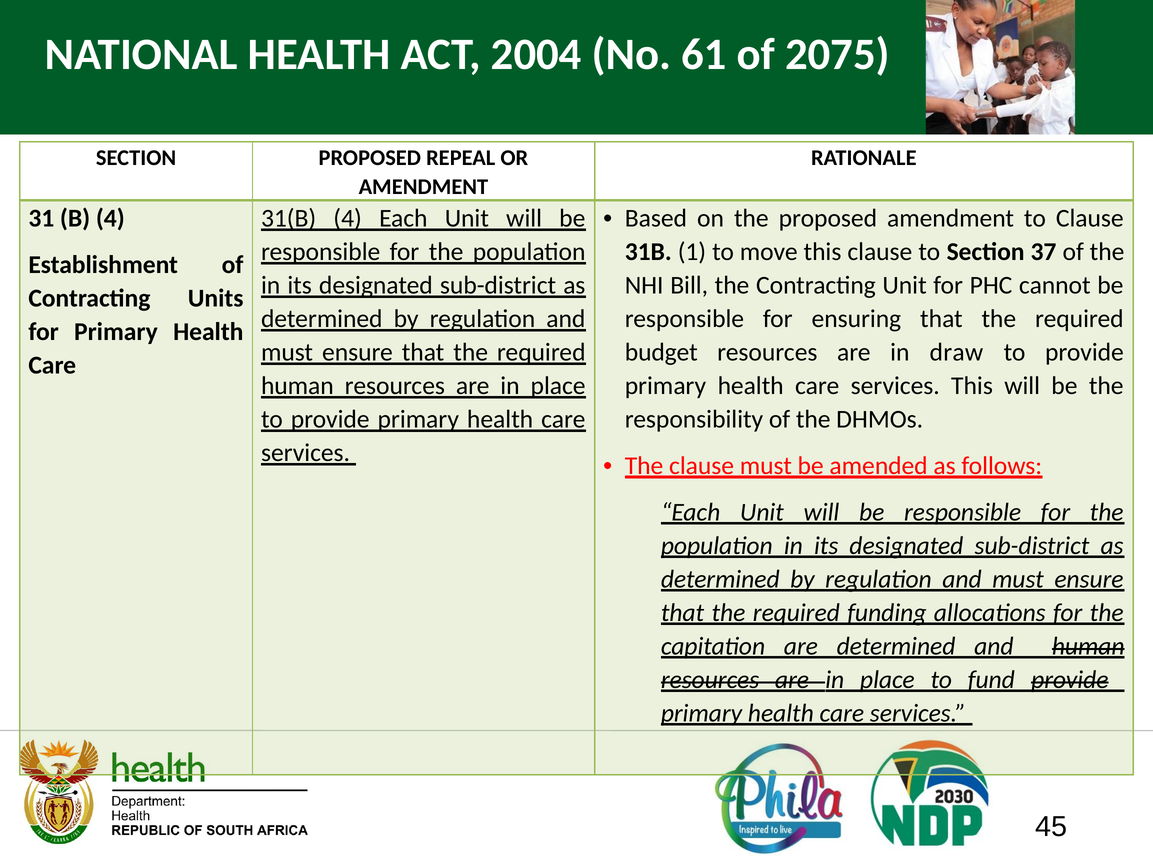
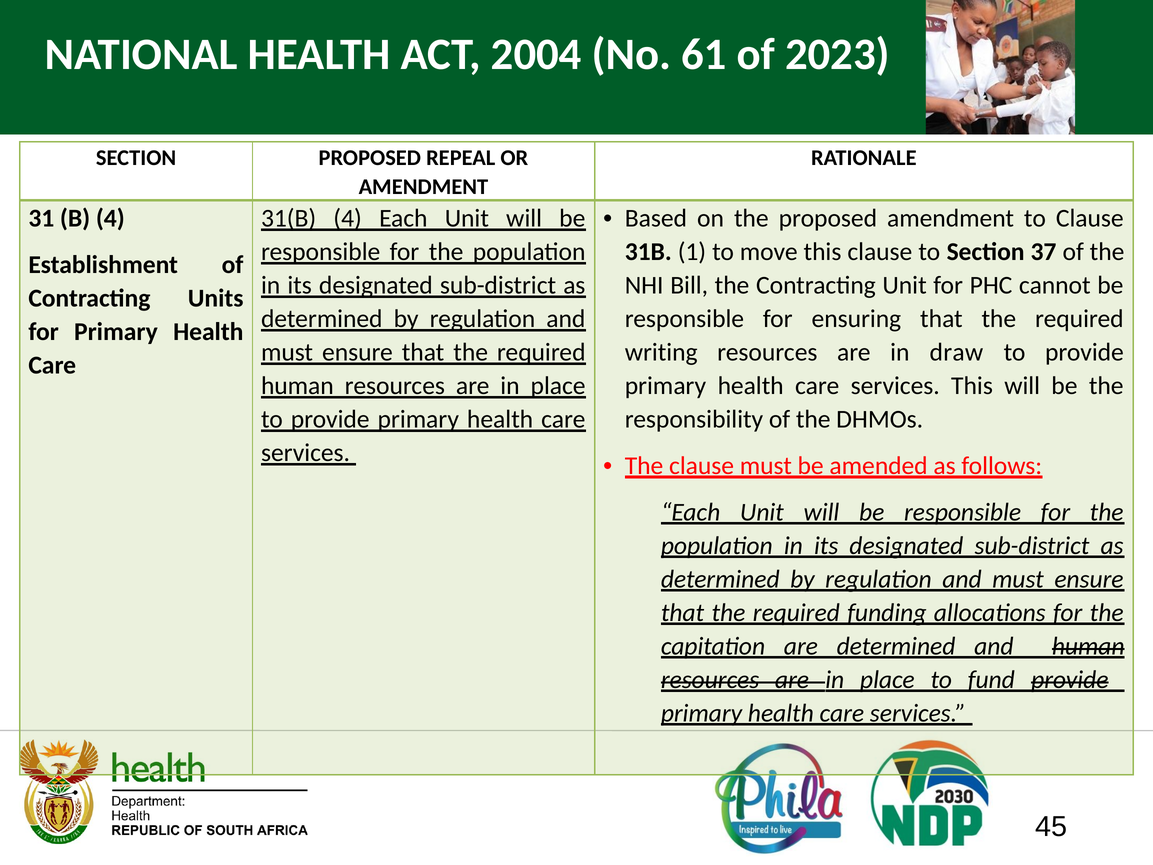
2075: 2075 -> 2023
budget: budget -> writing
